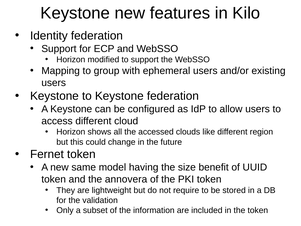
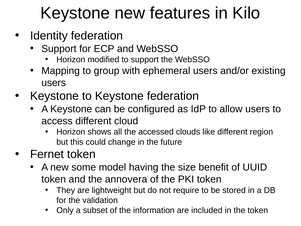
same: same -> some
